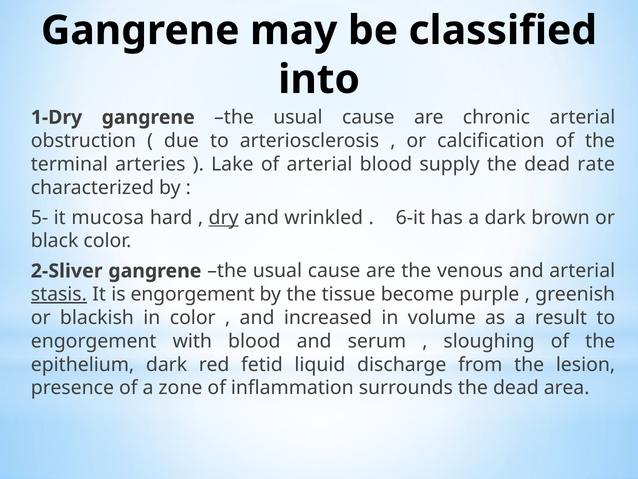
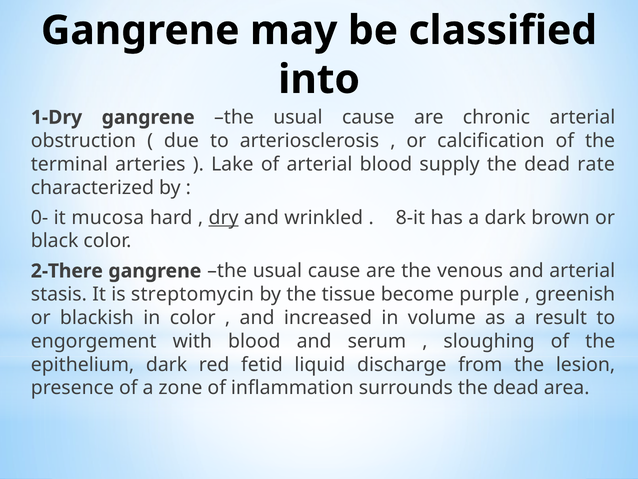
5-: 5- -> 0-
6-it: 6-it -> 8-it
2-Sliver: 2-Sliver -> 2-There
stasis underline: present -> none
is engorgement: engorgement -> streptomycin
